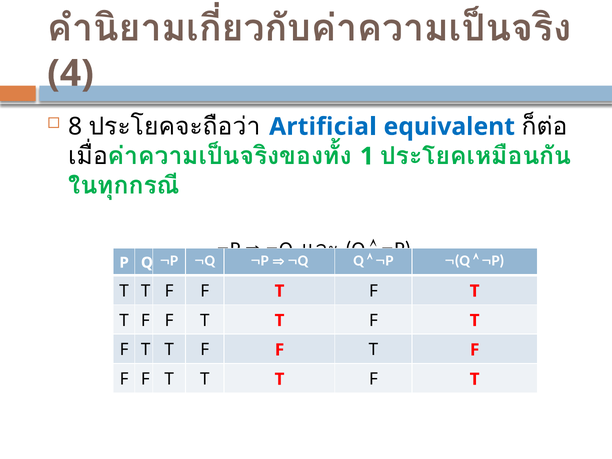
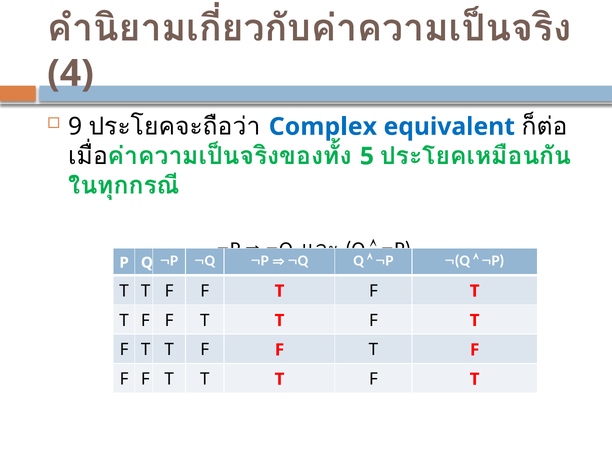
8: 8 -> 9
Artificial: Artificial -> Complex
1: 1 -> 5
